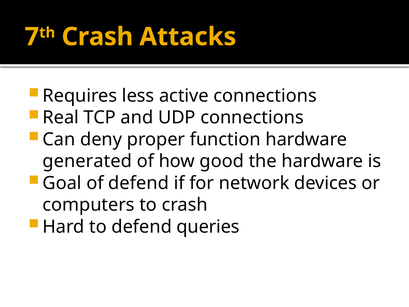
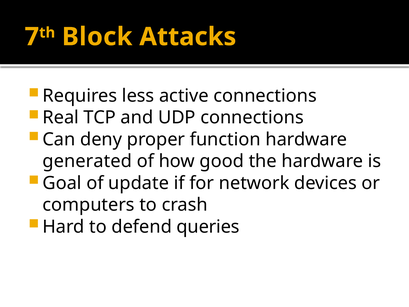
Crash at (97, 37): Crash -> Block
of defend: defend -> update
